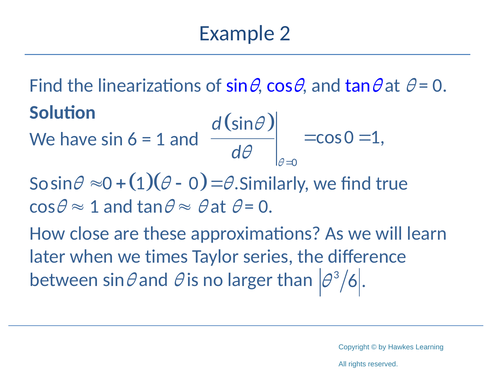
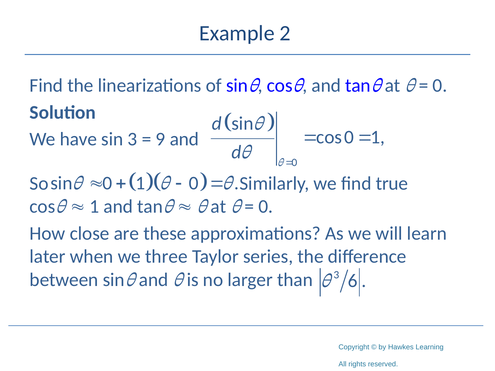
sin 6: 6 -> 3
1 at (160, 139): 1 -> 9
times: times -> three
